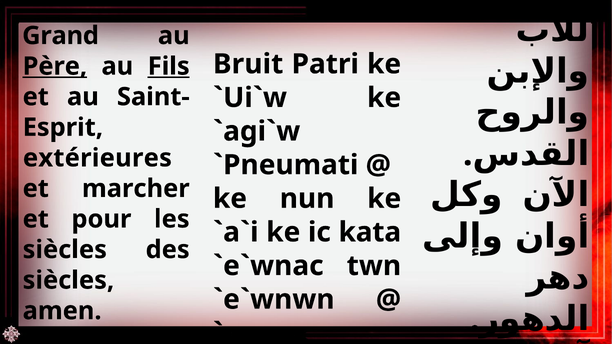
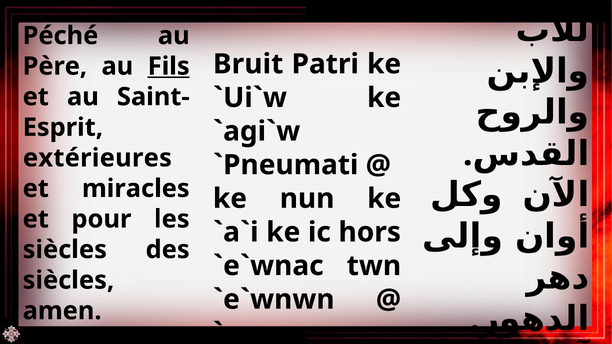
Grand: Grand -> Péché
Père underline: present -> none
marcher: marcher -> miracles
kata: kata -> hors
